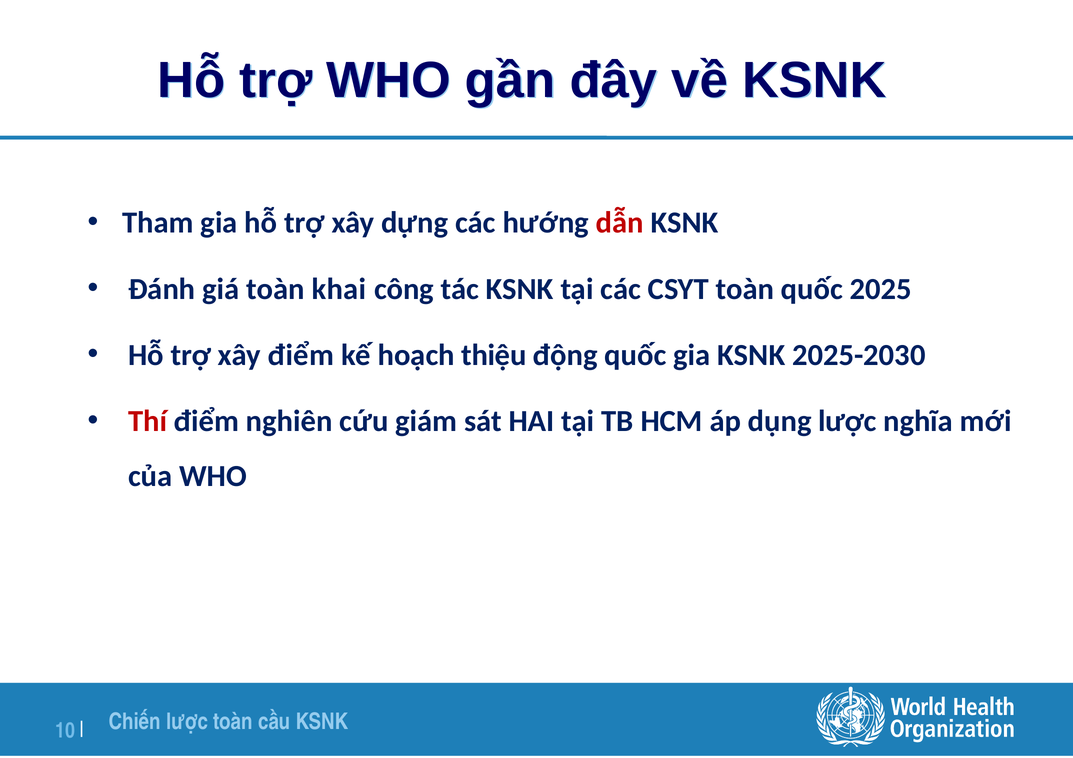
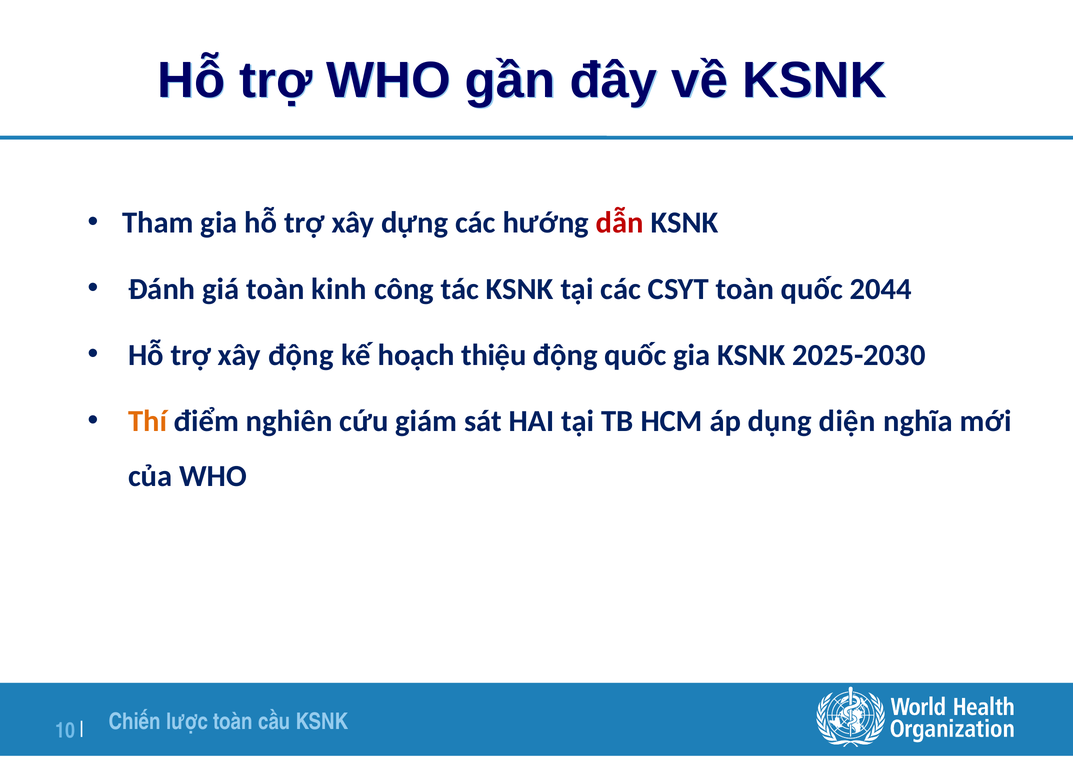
khai: khai -> kinh
2025: 2025 -> 2044
xây điểm: điểm -> động
Thí colour: red -> orange
dụng lược: lược -> diện
